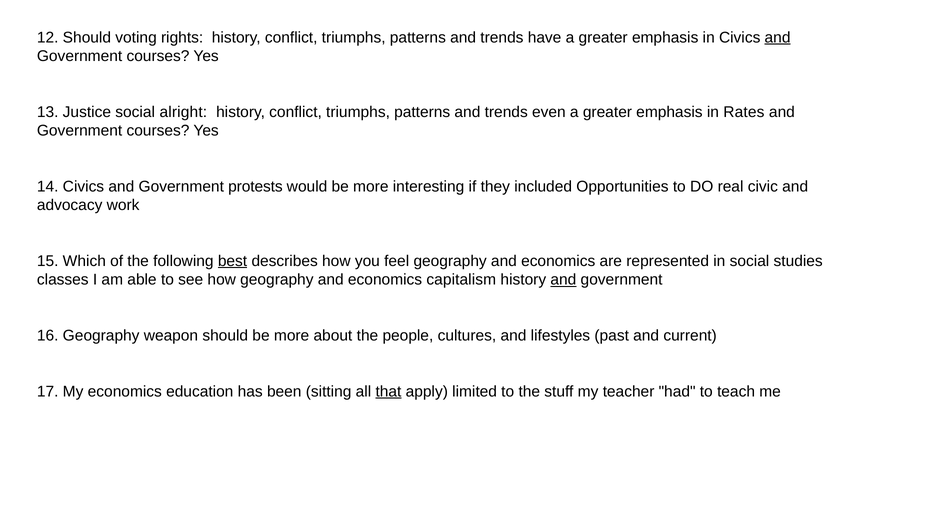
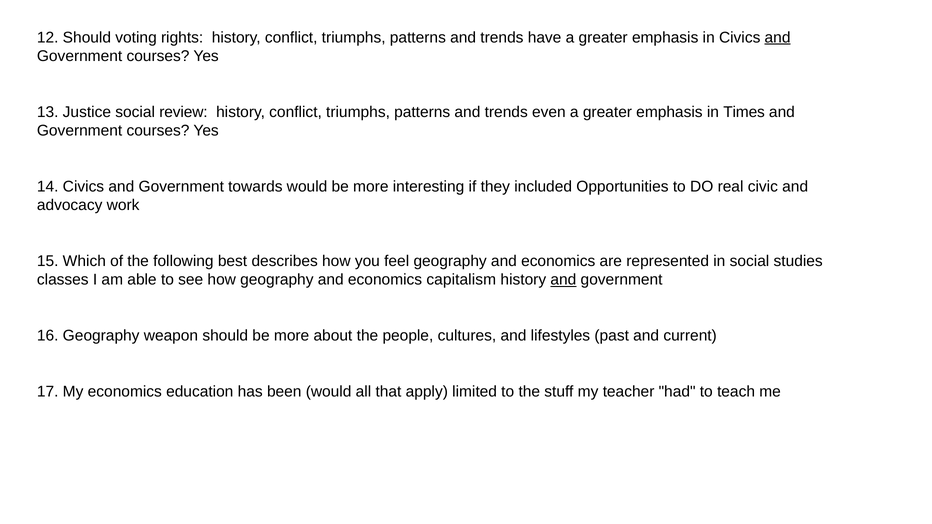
alright: alright -> review
Rates: Rates -> Times
protests: protests -> towards
best underline: present -> none
been sitting: sitting -> would
that underline: present -> none
